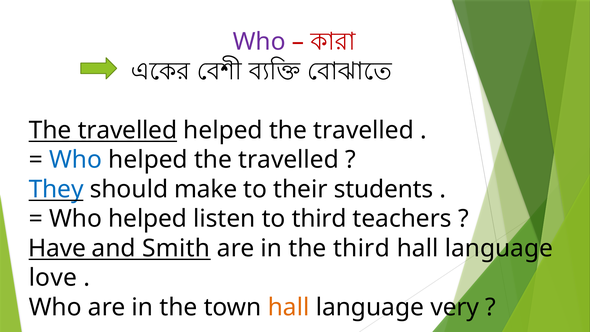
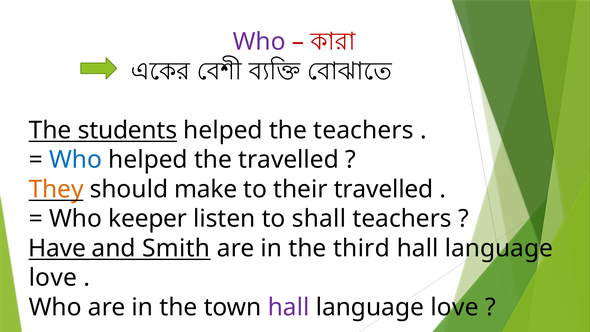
travelled at (127, 130): travelled -> students
travelled at (364, 130): travelled -> teachers
They colour: blue -> orange
their students: students -> travelled
helped at (148, 219): helped -> keeper
to third: third -> shall
hall at (289, 307) colour: orange -> purple
very at (455, 307): very -> love
